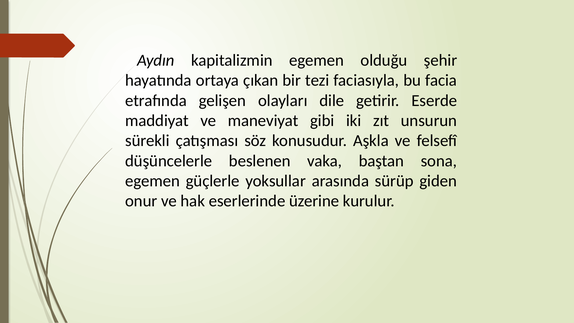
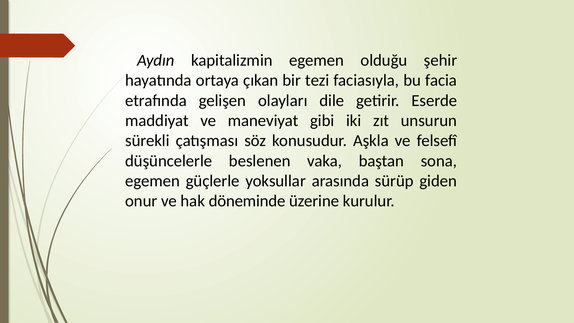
eserlerinde: eserlerinde -> döneminde
